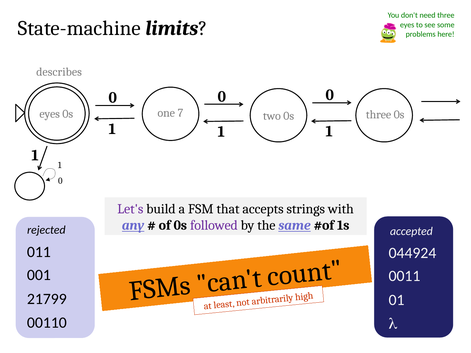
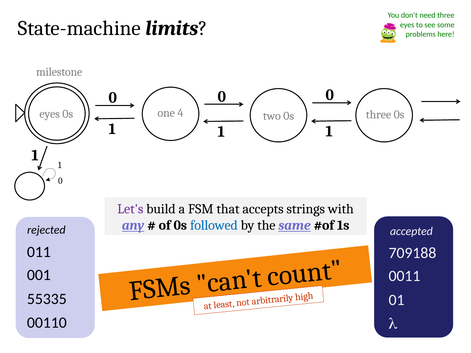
describes: describes -> milestone
7: 7 -> 4
followed colour: purple -> blue
044924: 044924 -> 709188
21799: 21799 -> 55335
